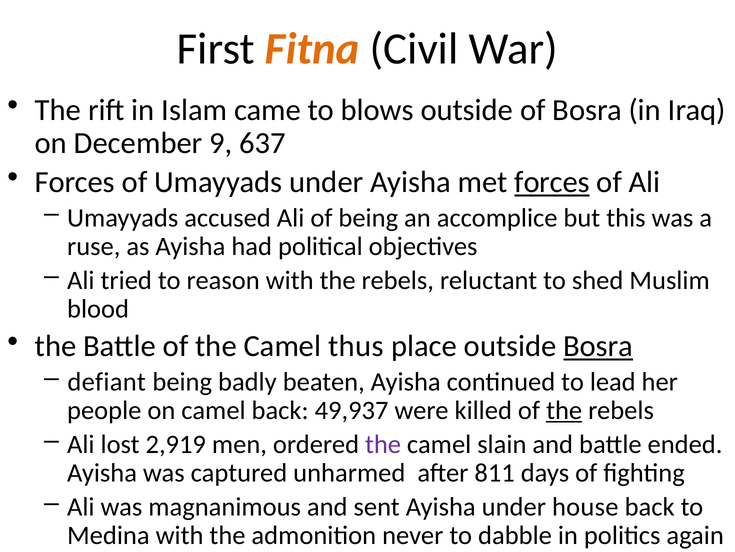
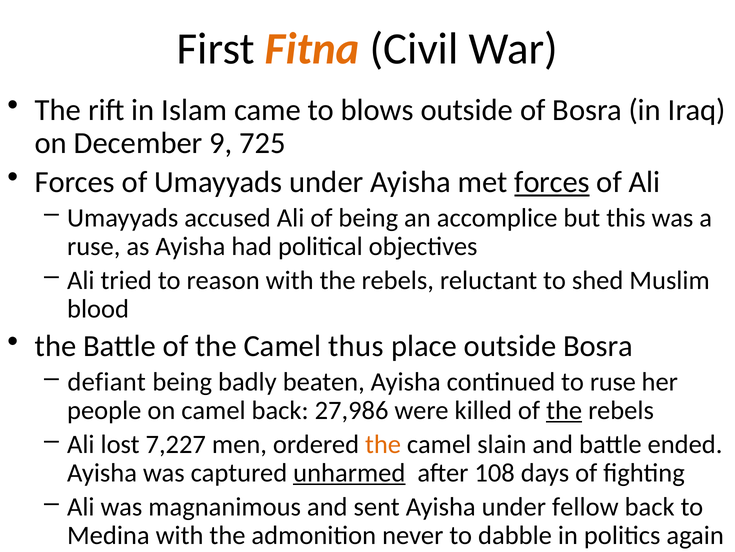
637: 637 -> 725
Bosra at (598, 346) underline: present -> none
to lead: lead -> ruse
49,937: 49,937 -> 27,986
2,919: 2,919 -> 7,227
the at (383, 444) colour: purple -> orange
unharmed underline: none -> present
811: 811 -> 108
house: house -> fellow
